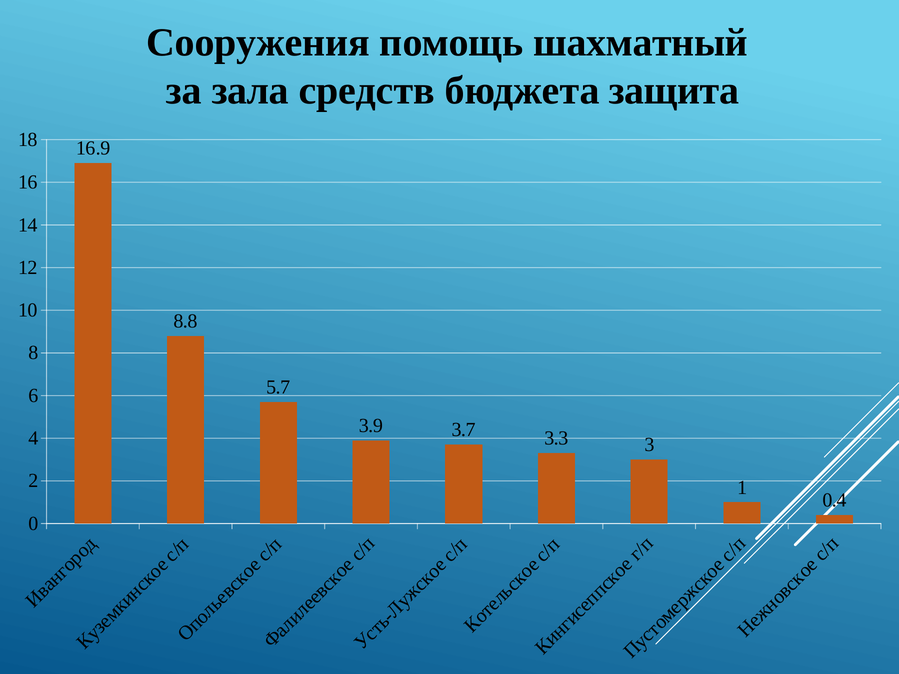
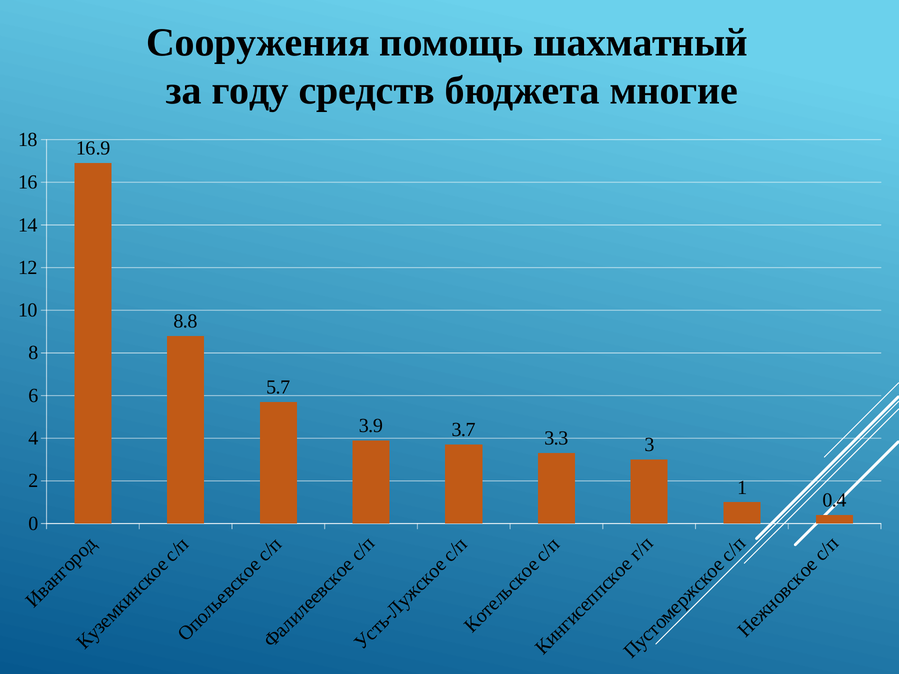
зала: зала -> году
защита: защита -> многие
